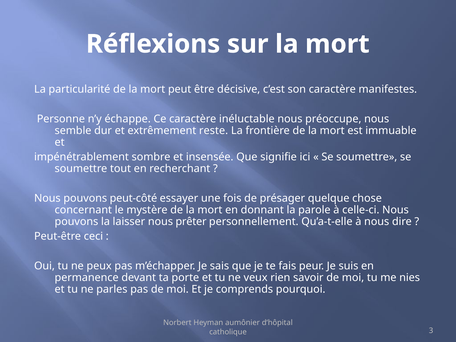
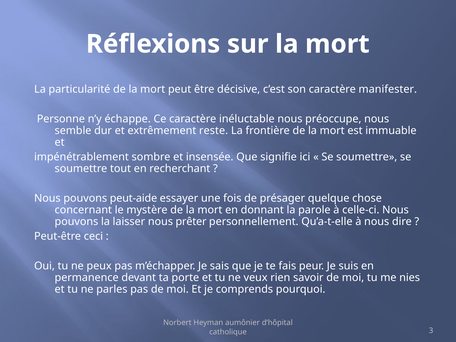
manifestes: manifestes -> manifester
peut-côté: peut-côté -> peut-aide
